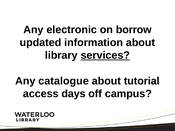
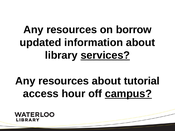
electronic at (72, 30): electronic -> resources
catalogue at (64, 81): catalogue -> resources
days: days -> hour
campus underline: none -> present
